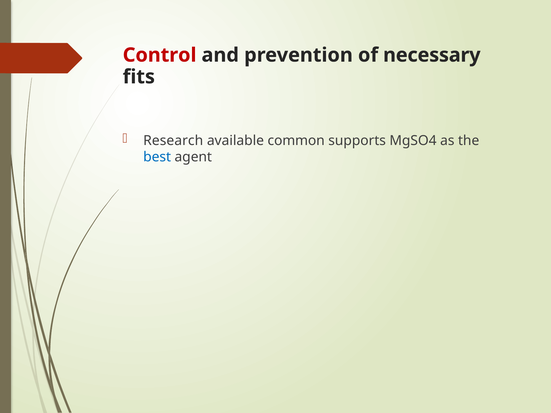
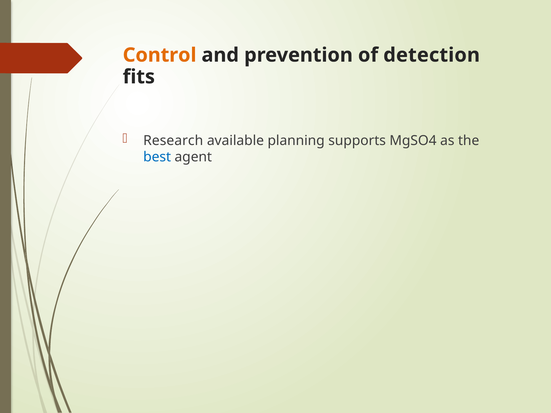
Control colour: red -> orange
necessary: necessary -> detection
common: common -> planning
